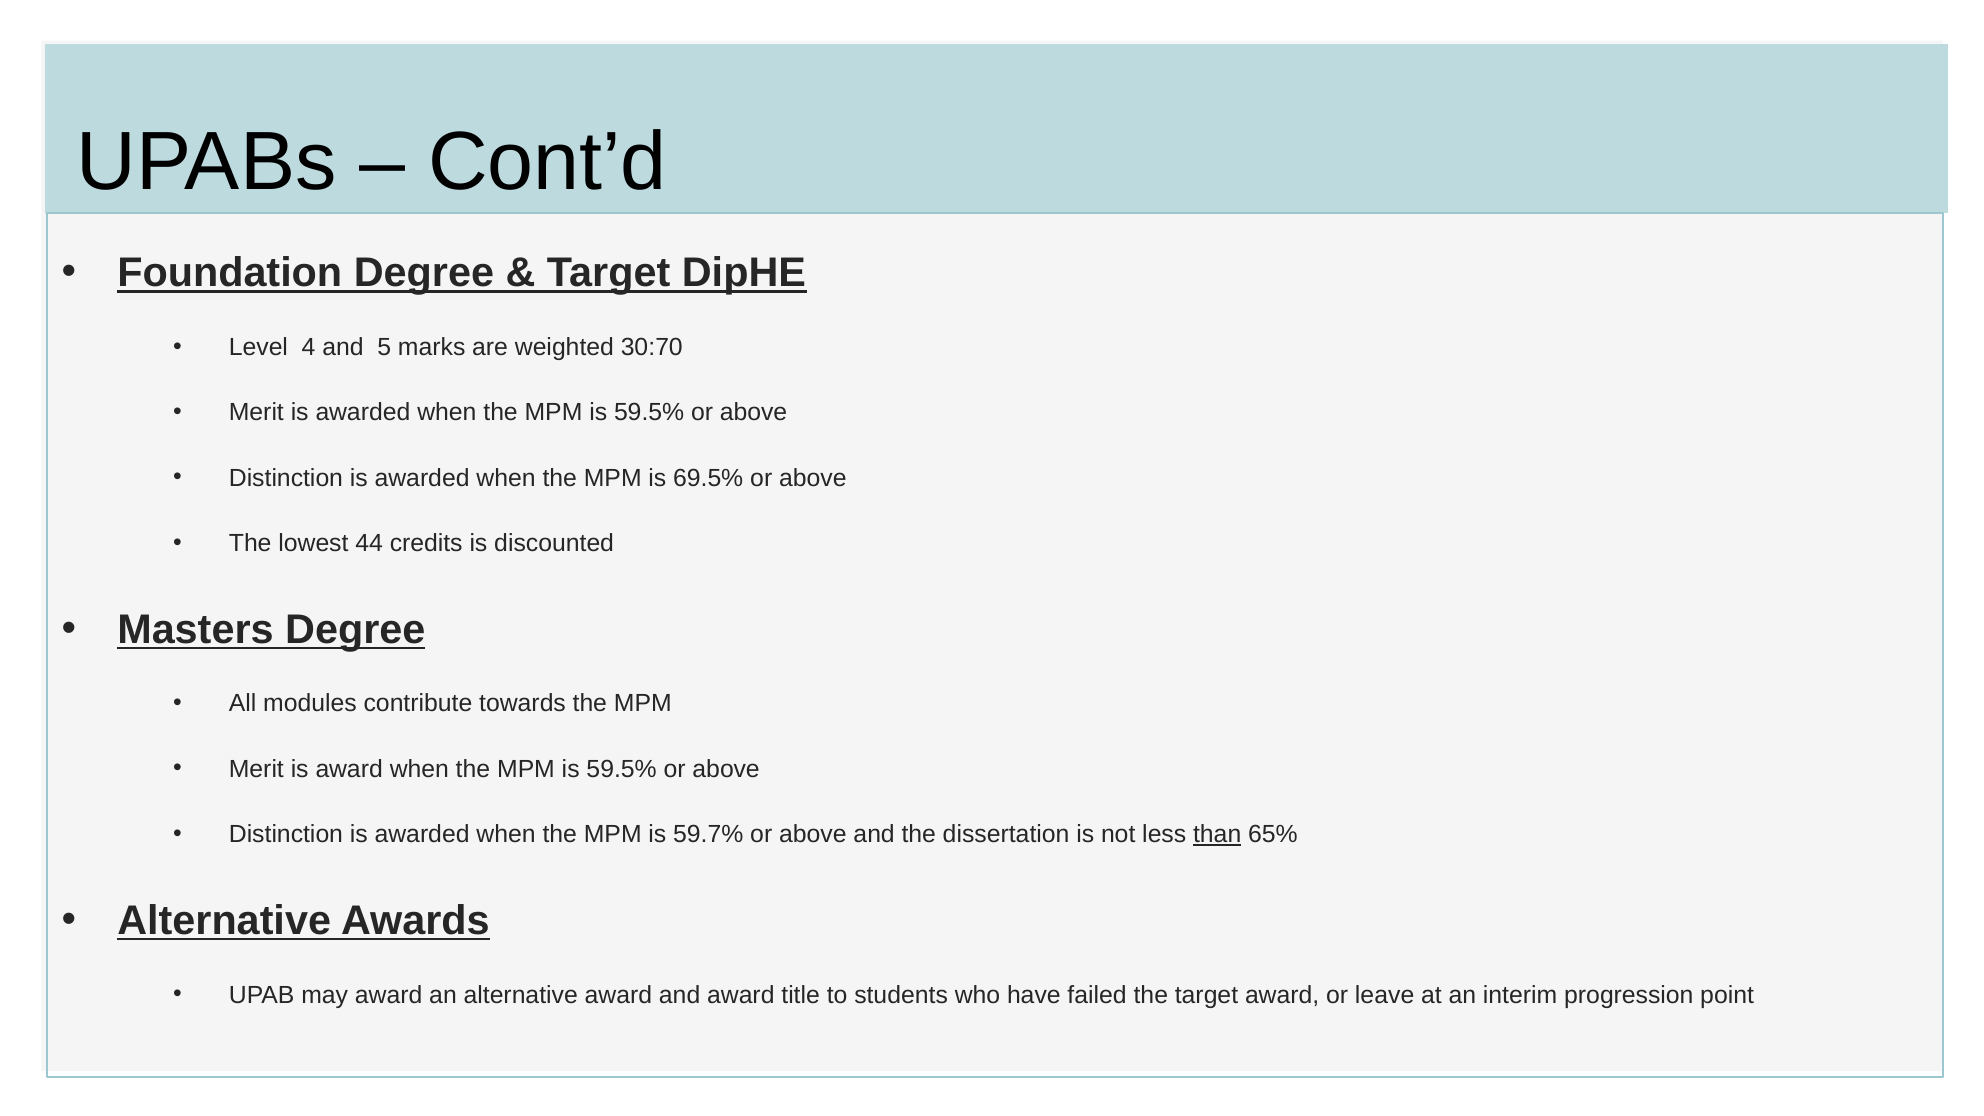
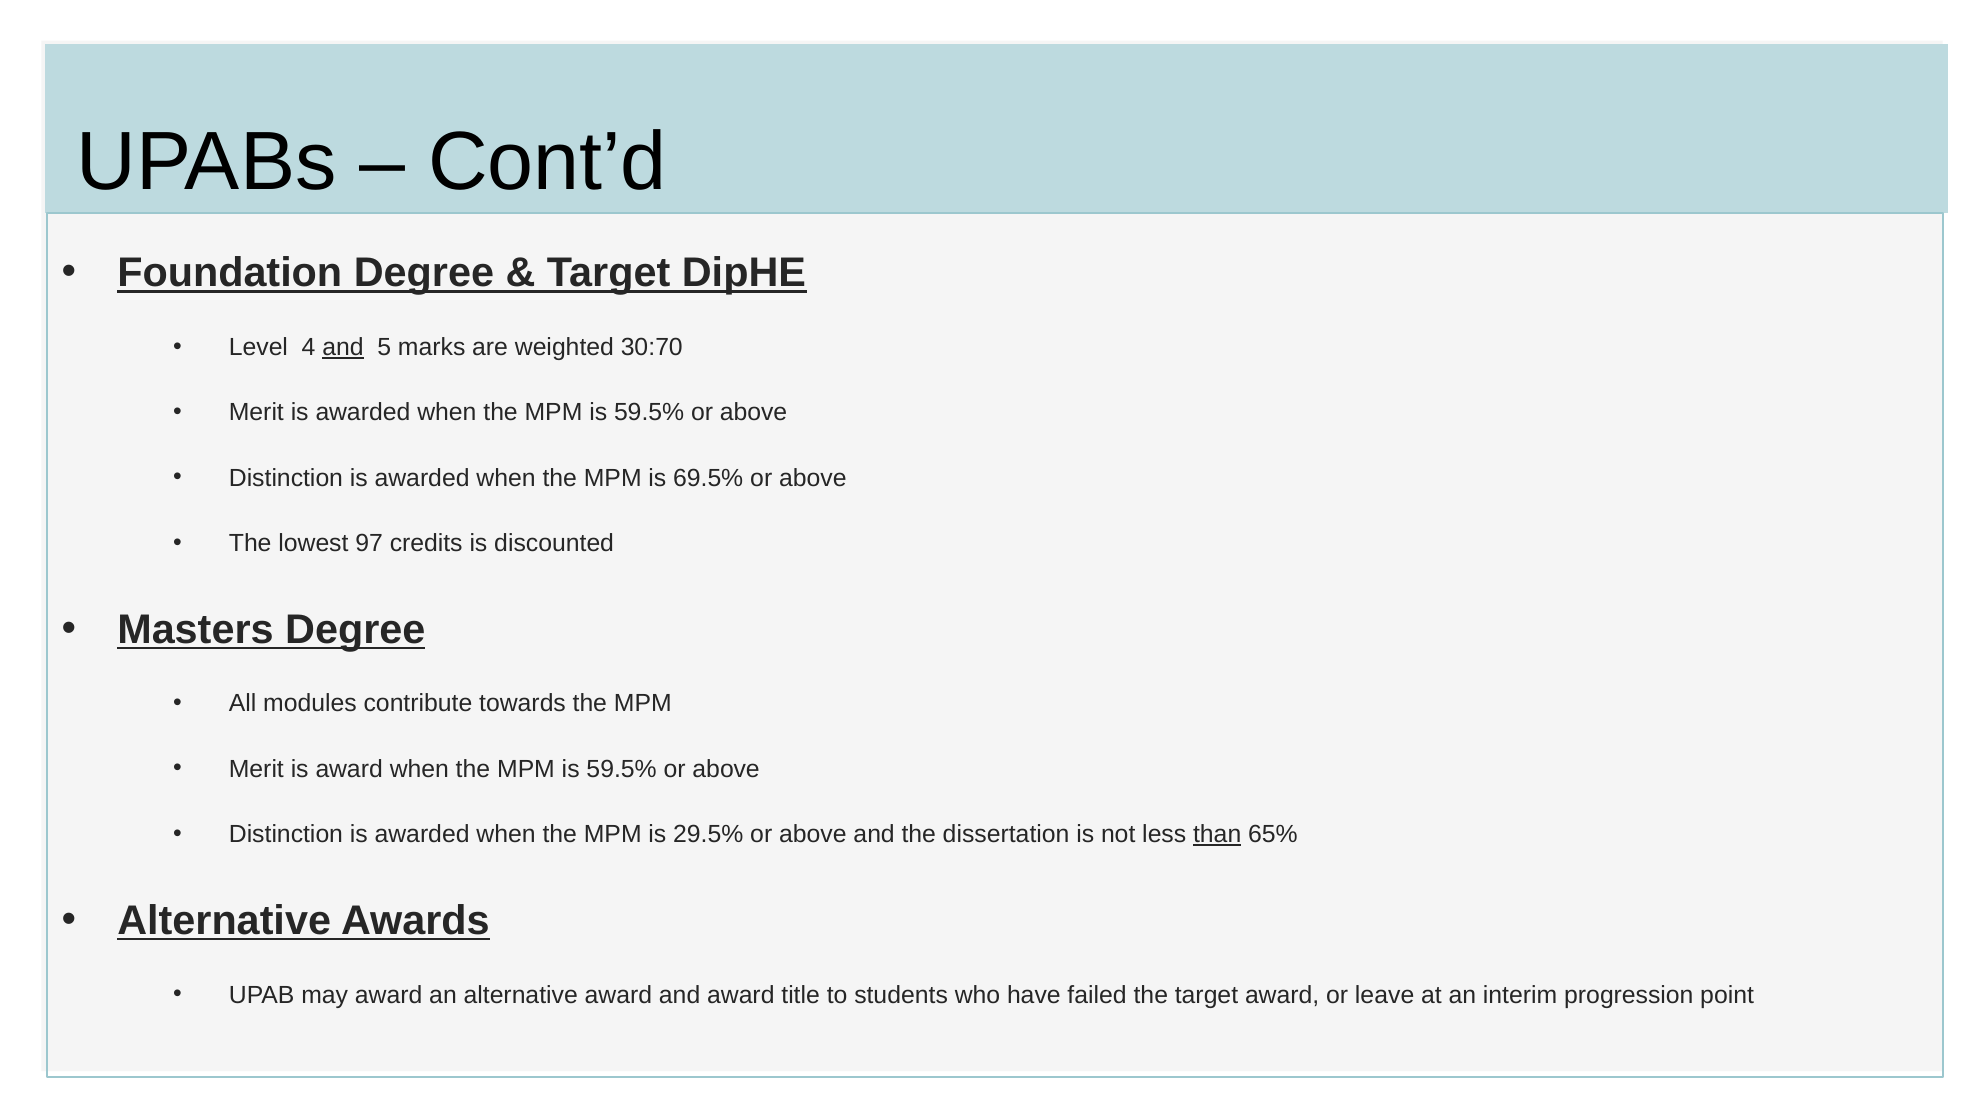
and at (343, 347) underline: none -> present
44: 44 -> 97
59.7%: 59.7% -> 29.5%
